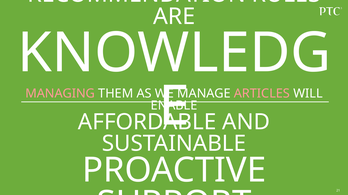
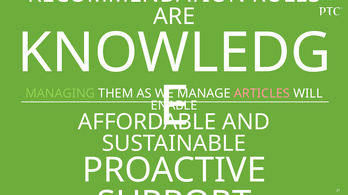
MANAGING colour: pink -> light green
